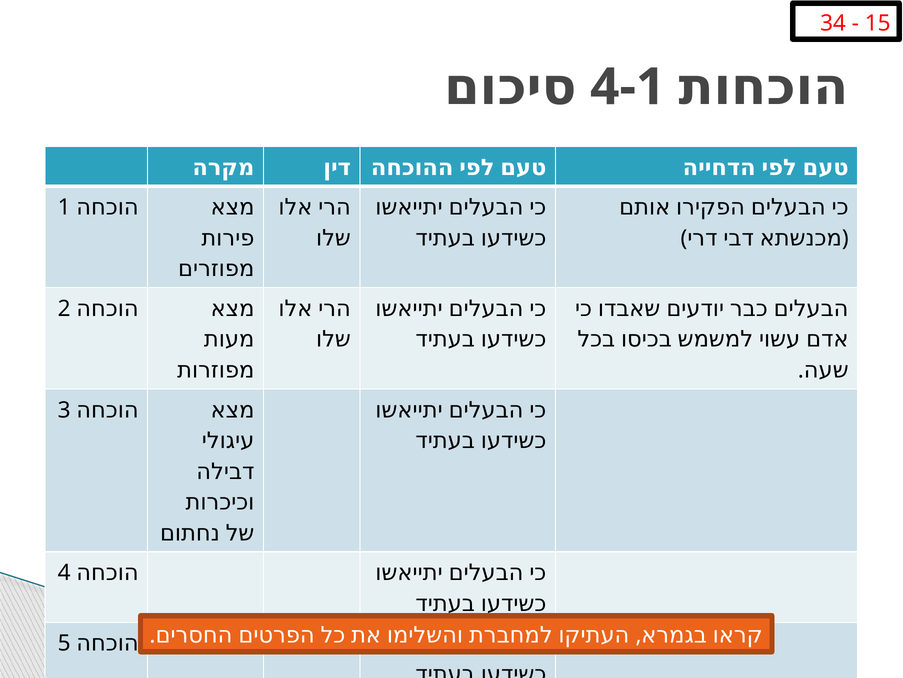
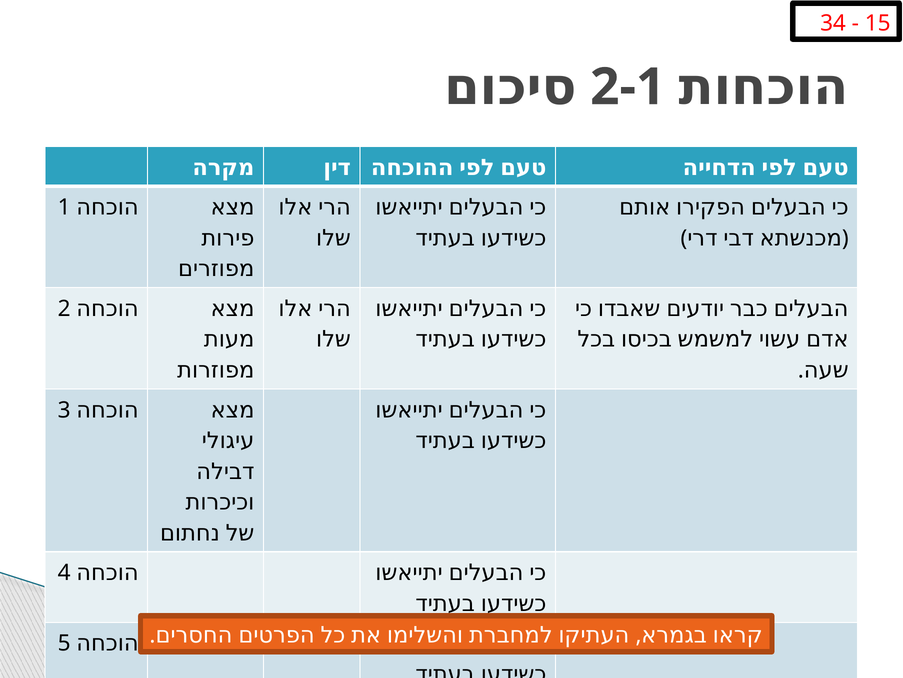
4-1: 4-1 -> 2-1
